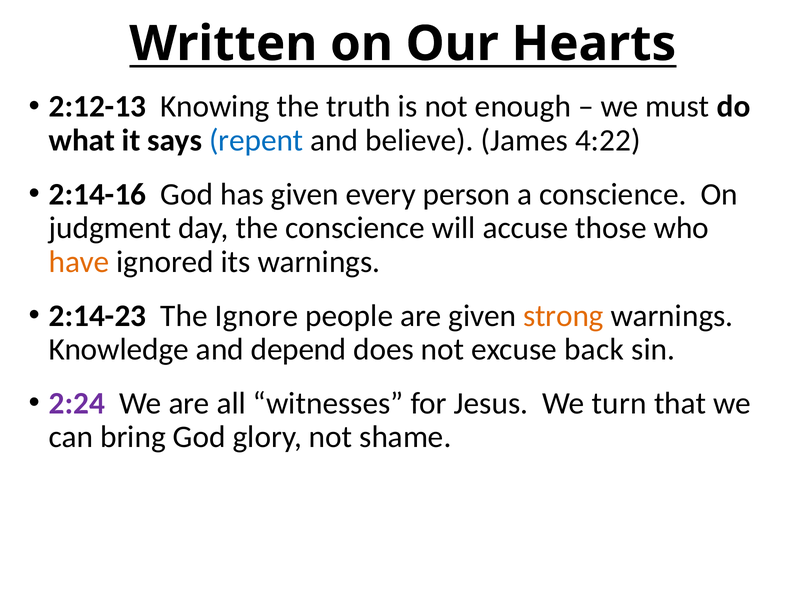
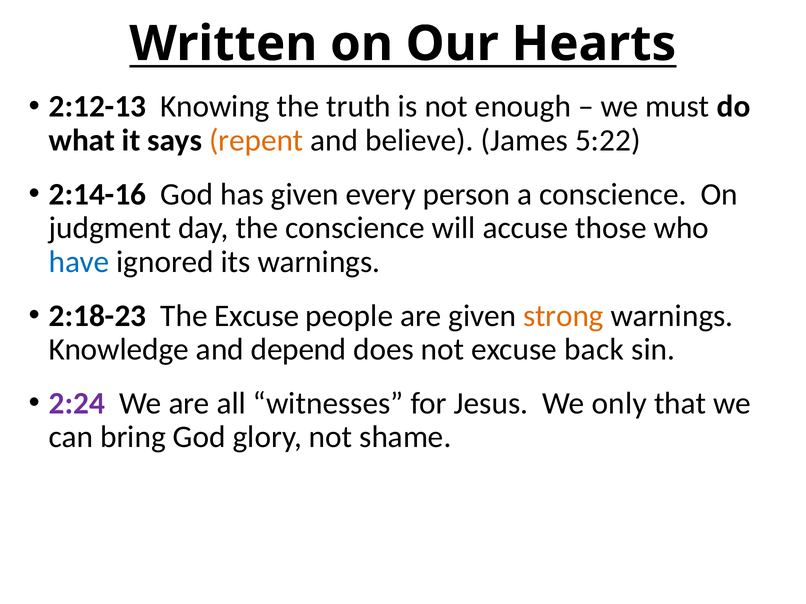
repent colour: blue -> orange
4:22: 4:22 -> 5:22
have colour: orange -> blue
2:14-23: 2:14-23 -> 2:18-23
The Ignore: Ignore -> Excuse
turn: turn -> only
